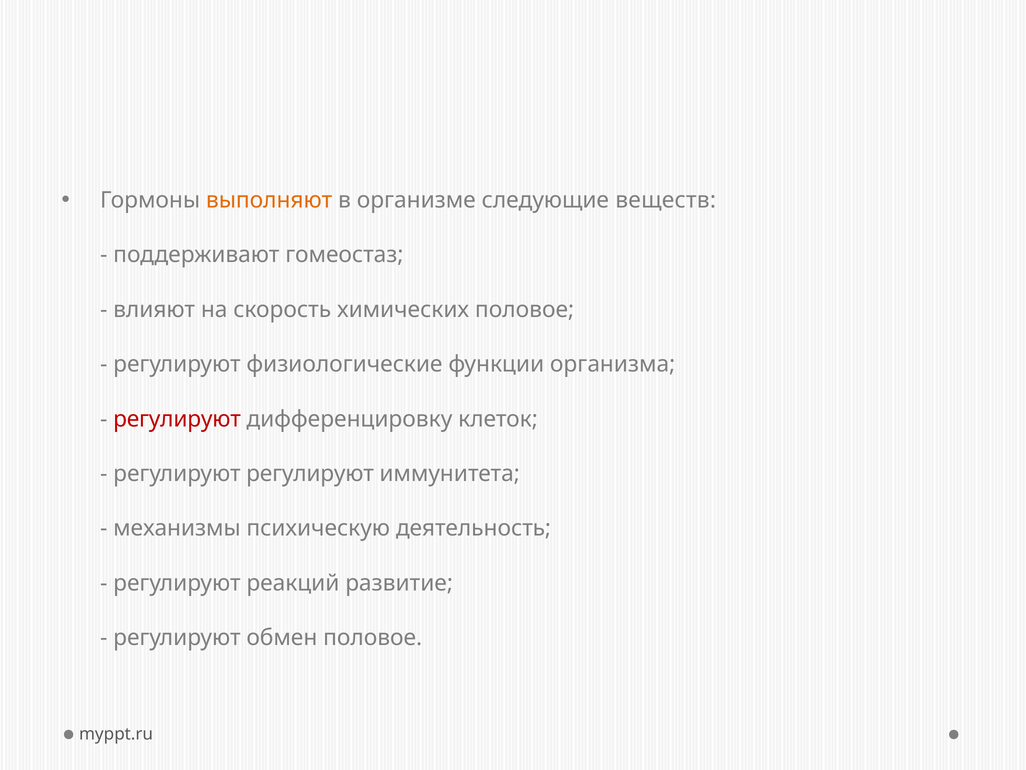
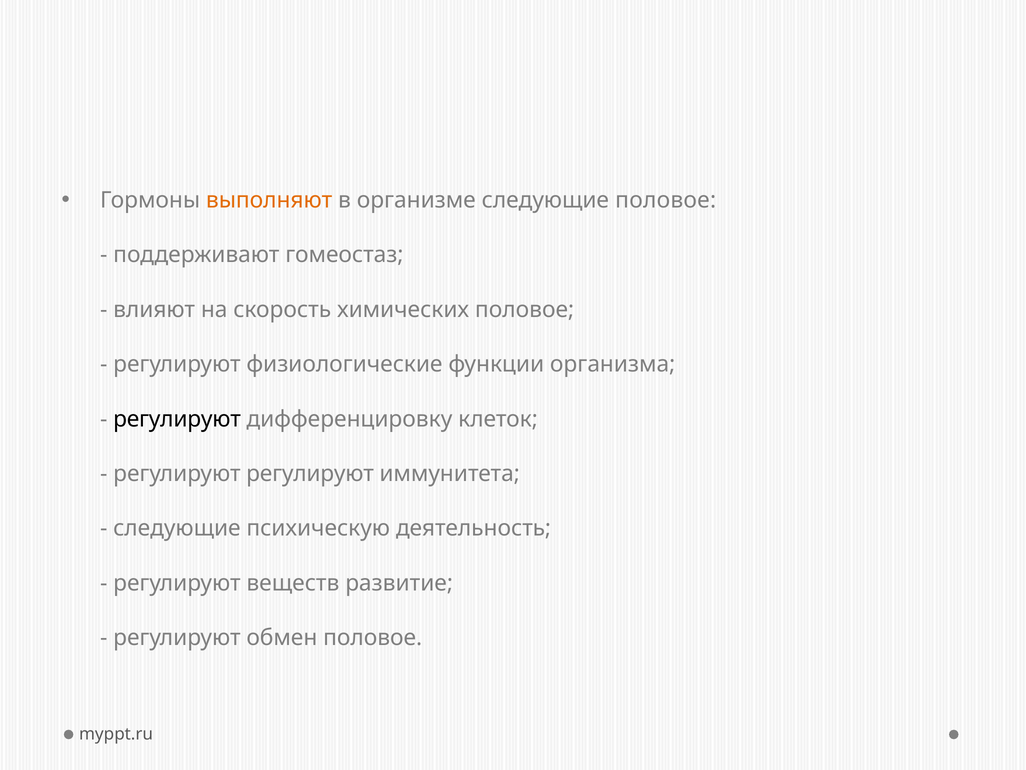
следующие веществ: веществ -> половое
регулируют at (177, 419) colour: red -> black
механизмы at (177, 528): механизмы -> следующие
реакций: реакций -> веществ
